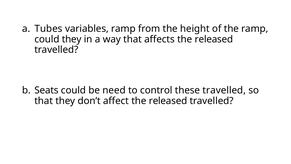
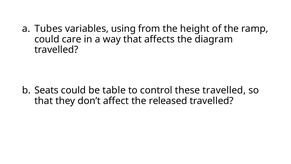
variables ramp: ramp -> using
could they: they -> care
affects the released: released -> diagram
need: need -> table
